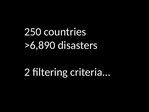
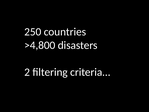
>6,890: >6,890 -> >4,800
